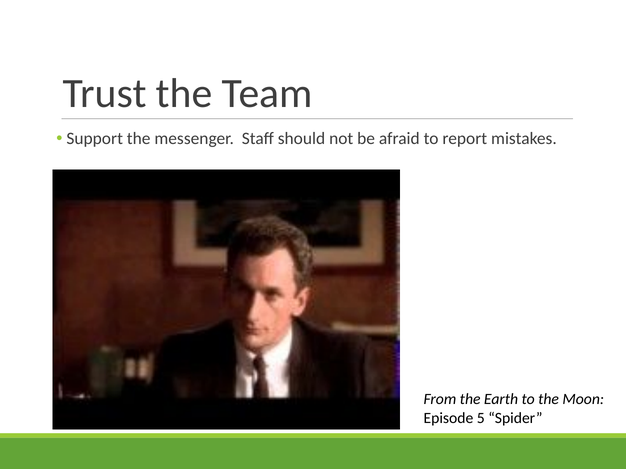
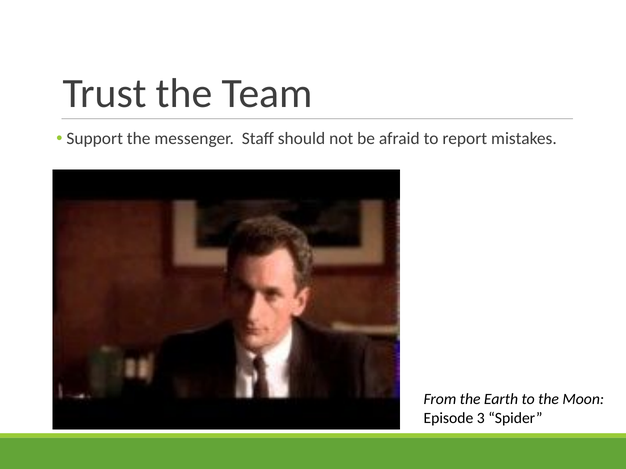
5: 5 -> 3
